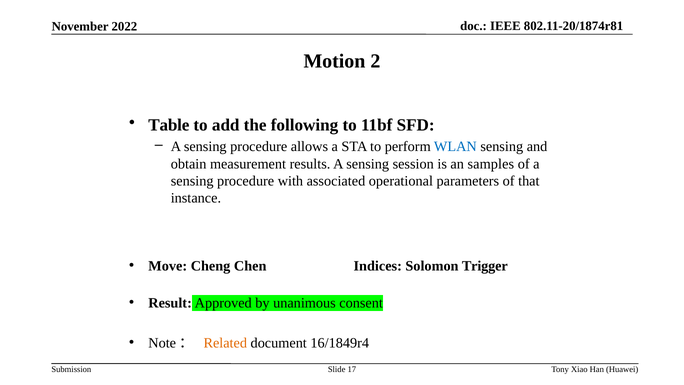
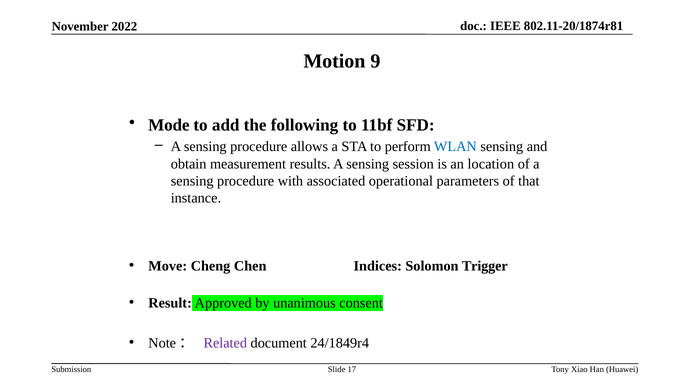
2: 2 -> 9
Table: Table -> Mode
samples: samples -> location
Related colour: orange -> purple
16/1849r4: 16/1849r4 -> 24/1849r4
